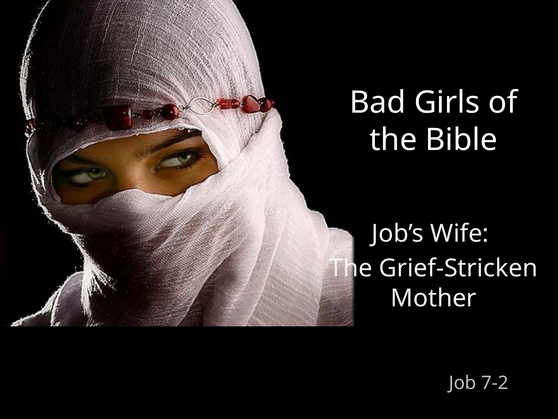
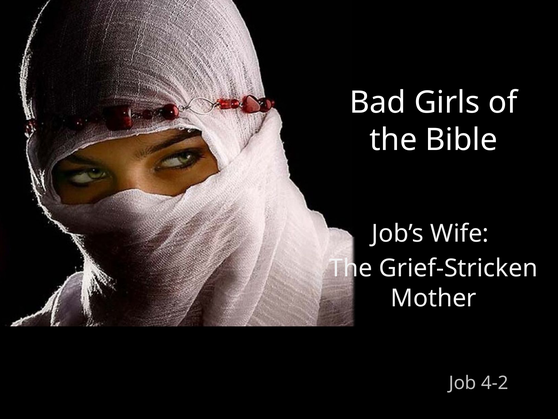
7-2: 7-2 -> 4-2
